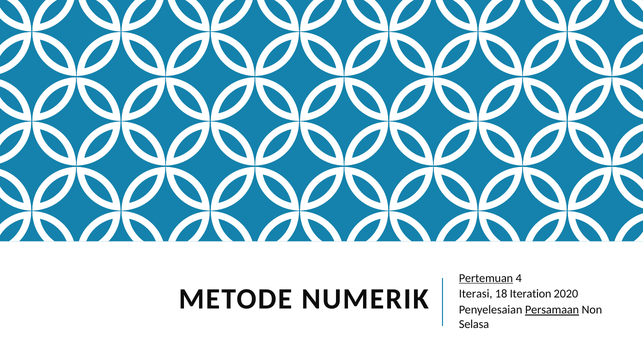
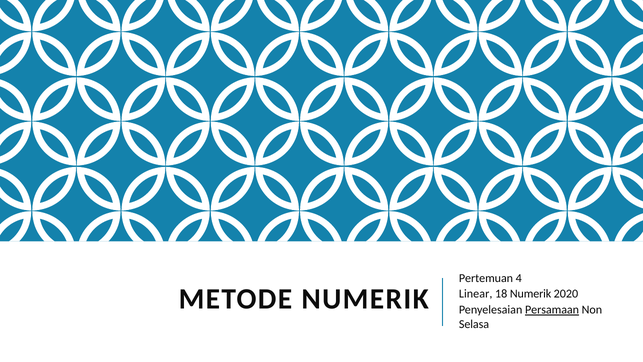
Pertemuan underline: present -> none
Iterasi: Iterasi -> Linear
18 Iteration: Iteration -> Numerik
